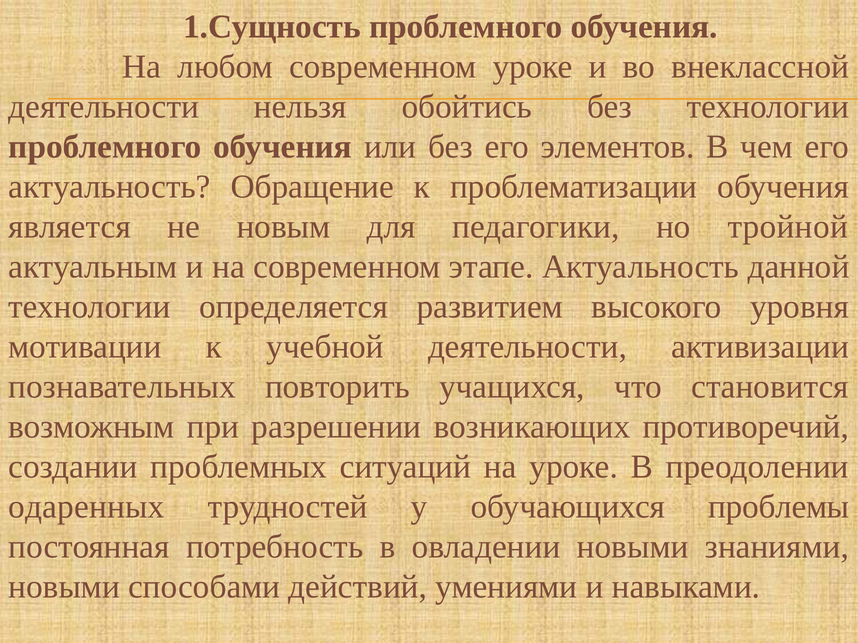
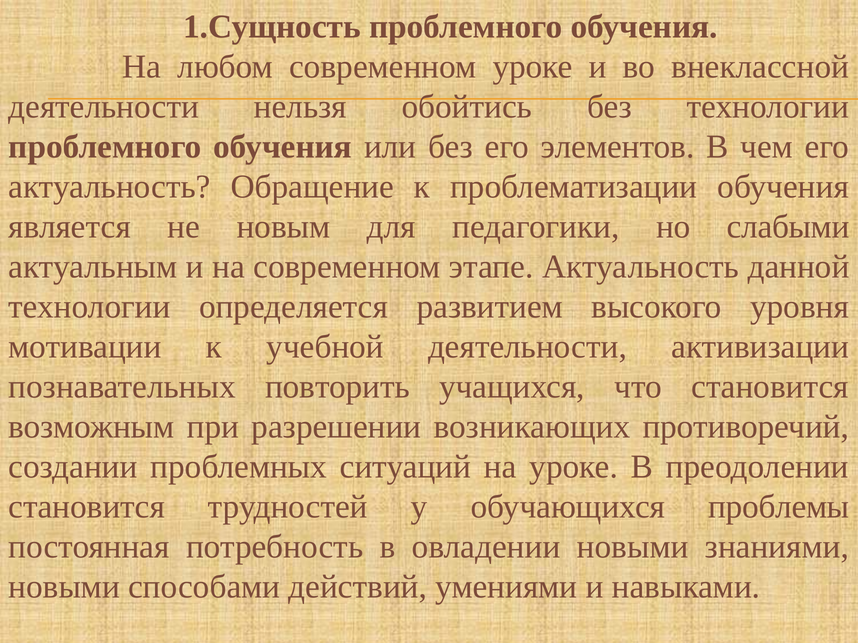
тройной: тройной -> слабыми
одаренных at (87, 507): одаренных -> становится
